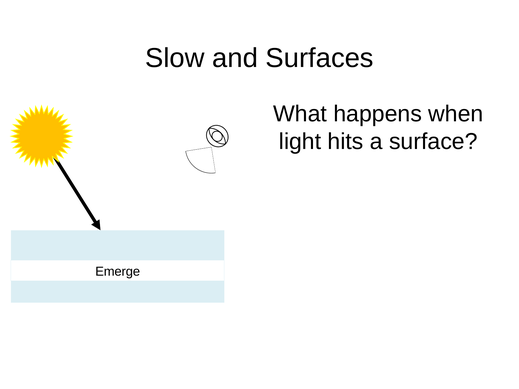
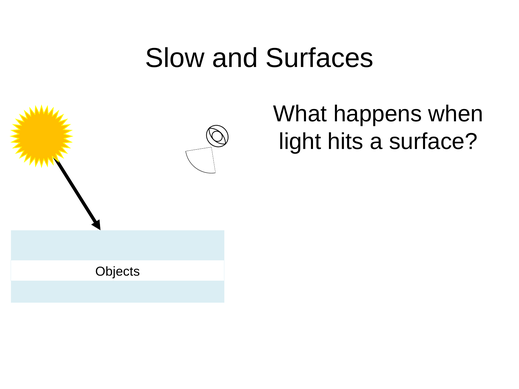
Emerge: Emerge -> Objects
